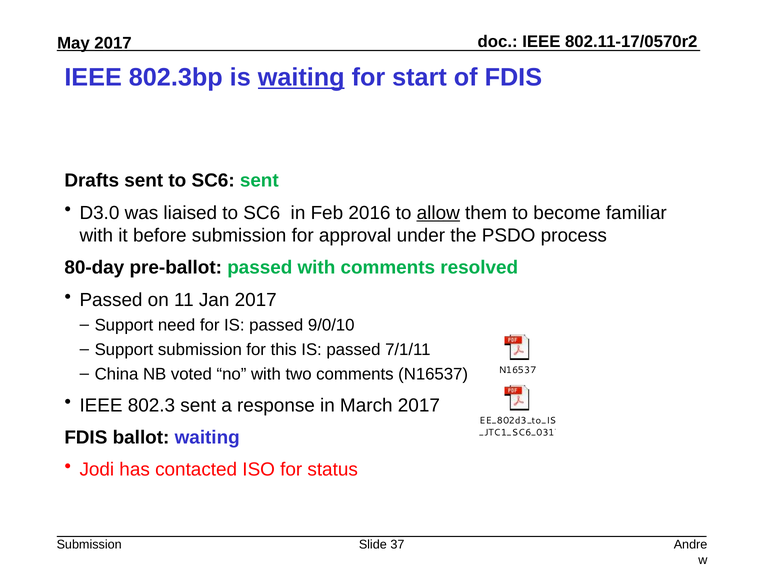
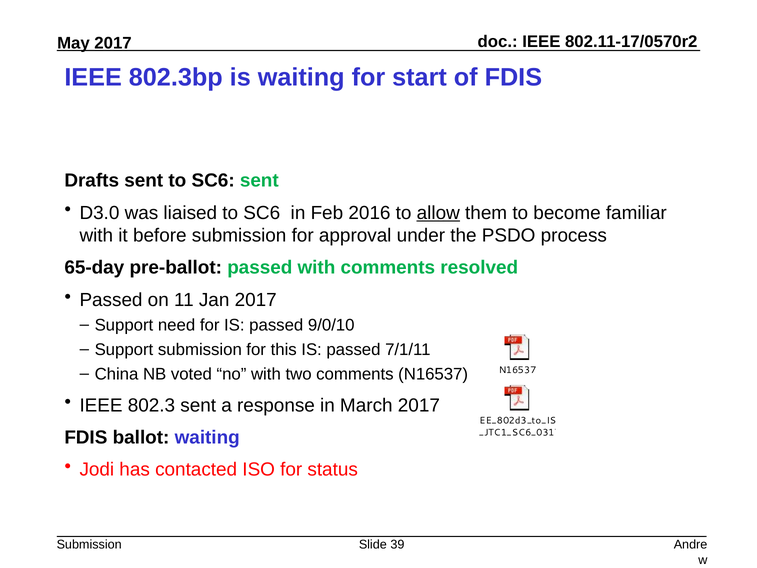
waiting at (301, 78) underline: present -> none
80-day: 80-day -> 65-day
37: 37 -> 39
